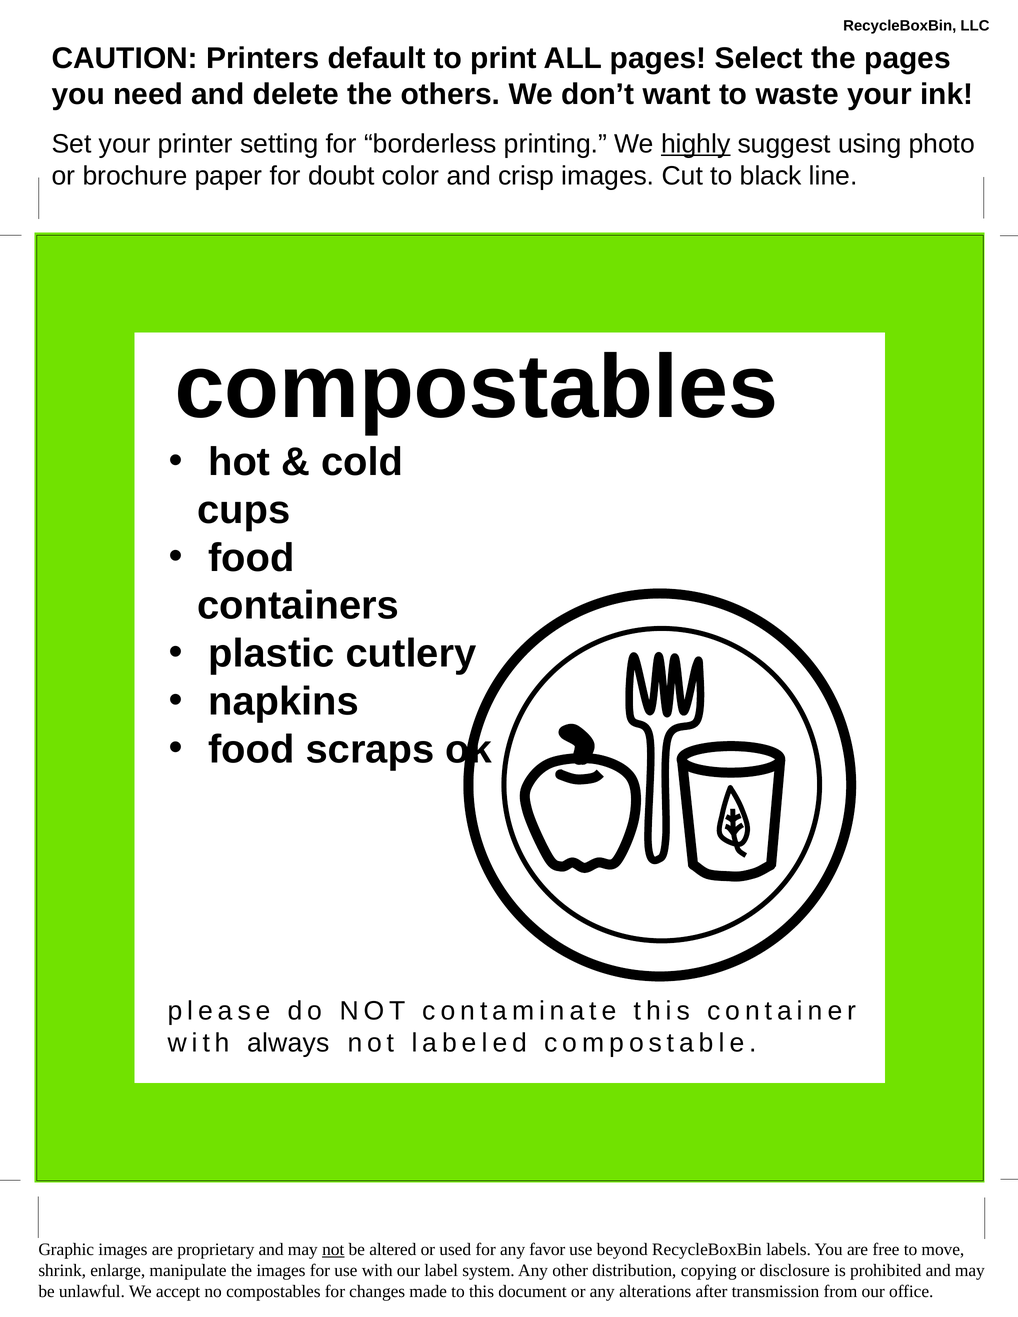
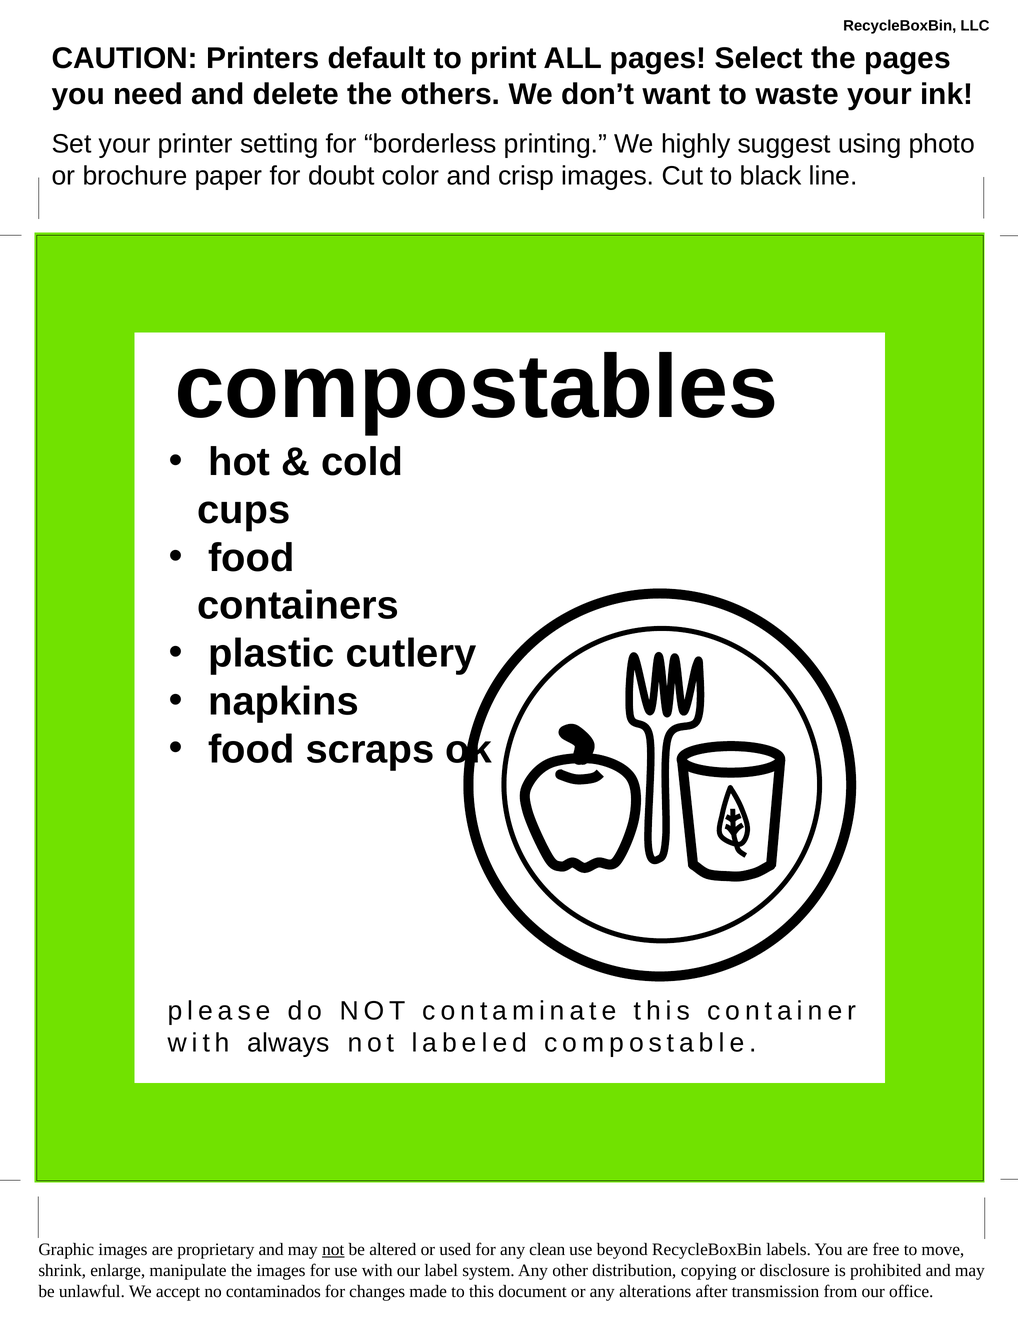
highly underline: present -> none
favor: favor -> clean
no compostables: compostables -> contaminados
